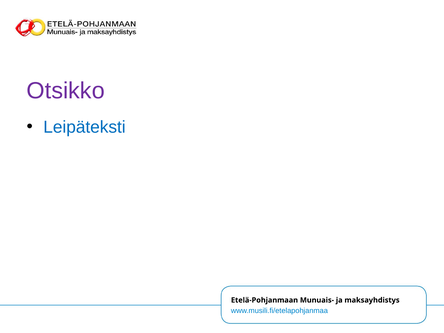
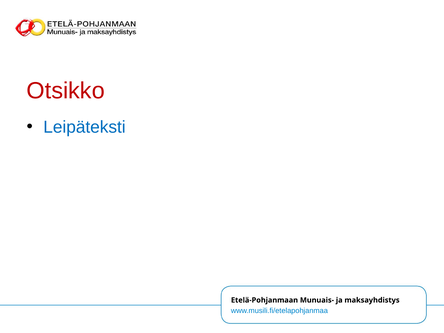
Otsikko colour: purple -> red
